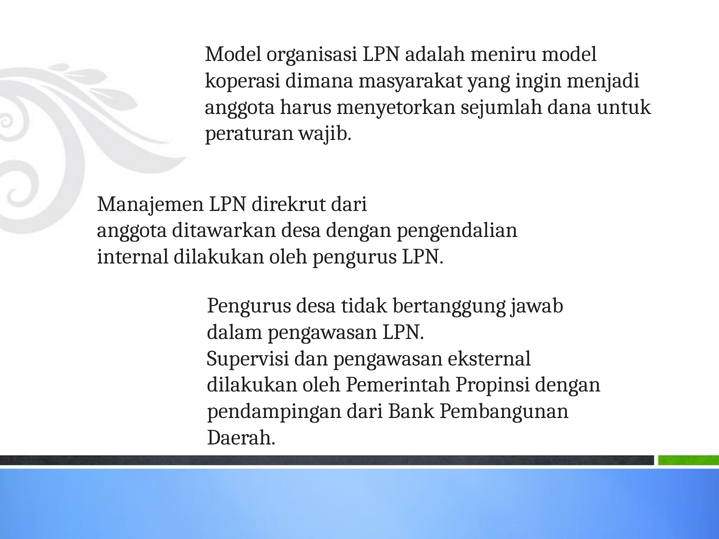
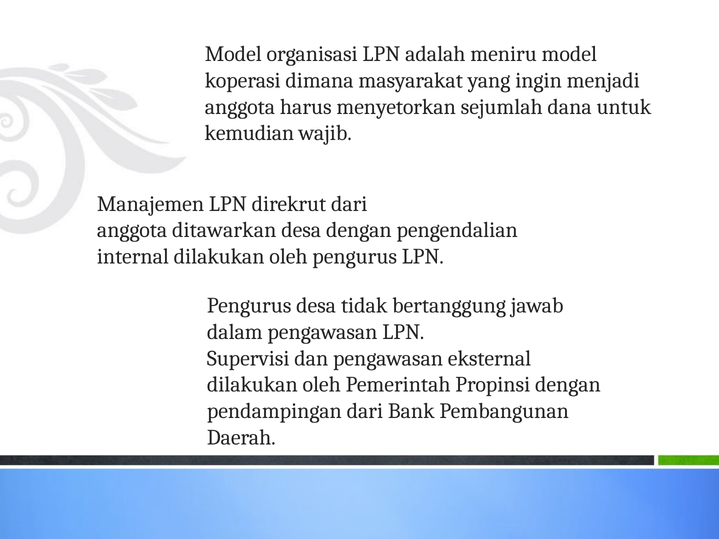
peraturan: peraturan -> kemudian
